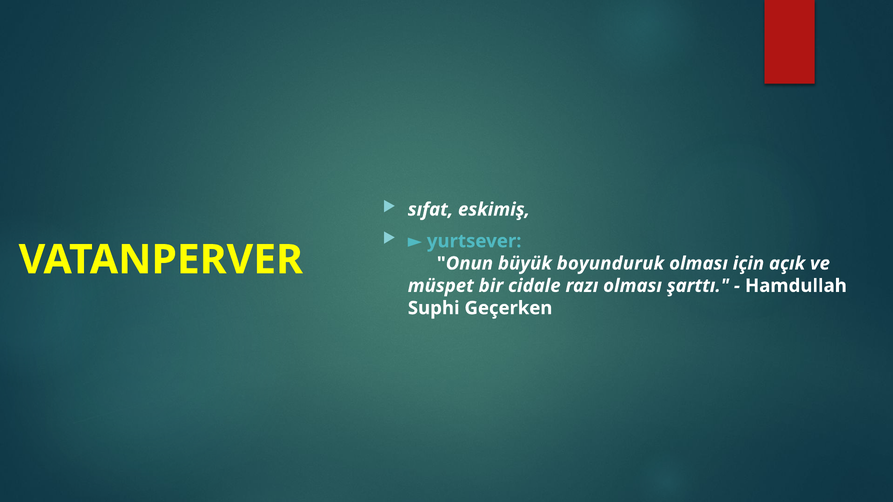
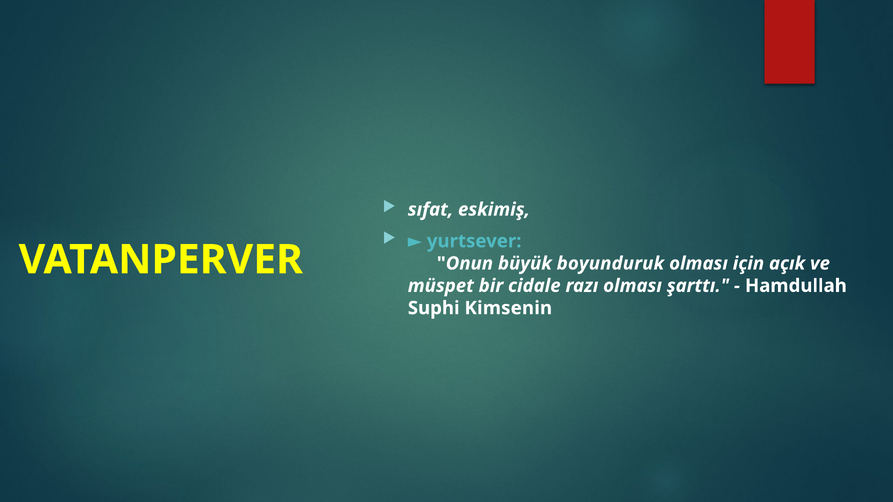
Geçerken: Geçerken -> Kimsenin
